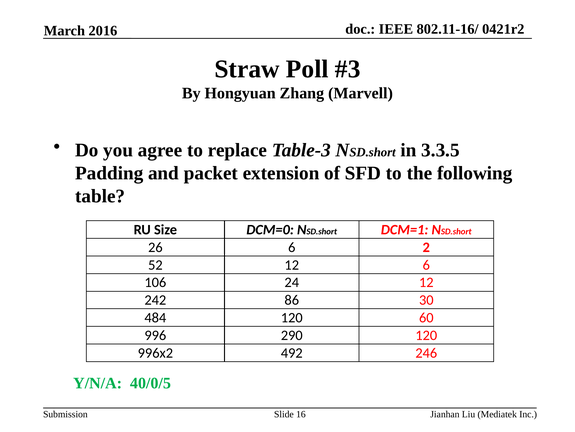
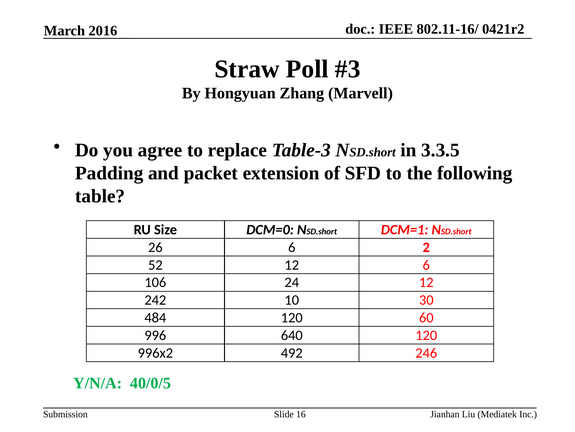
86: 86 -> 10
290: 290 -> 640
